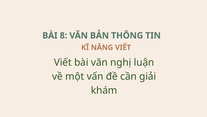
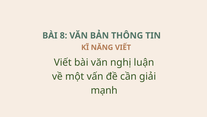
khám: khám -> mạnh
